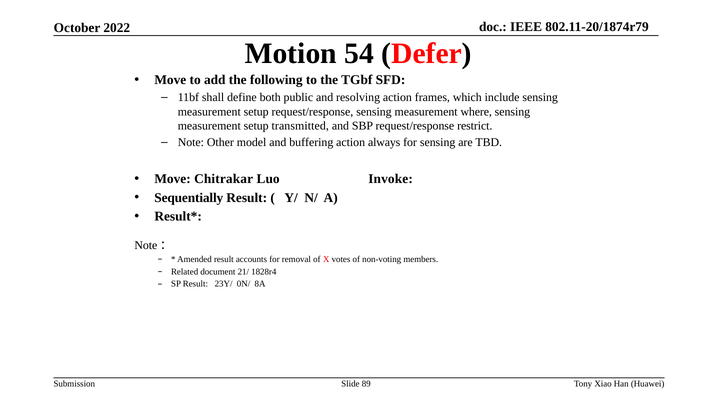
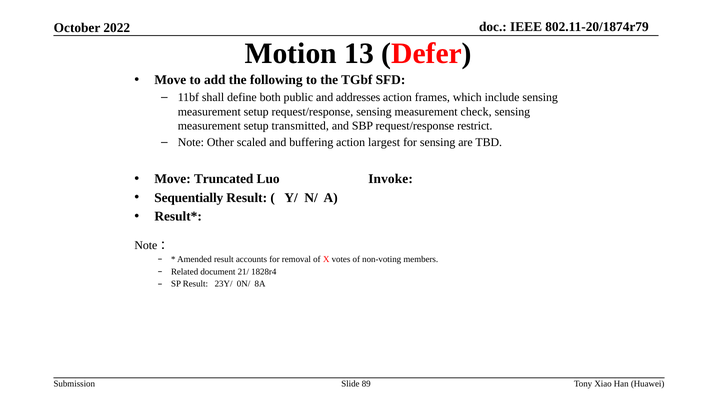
54: 54 -> 13
resolving: resolving -> addresses
where: where -> check
model: model -> scaled
always: always -> largest
Chitrakar: Chitrakar -> Truncated
